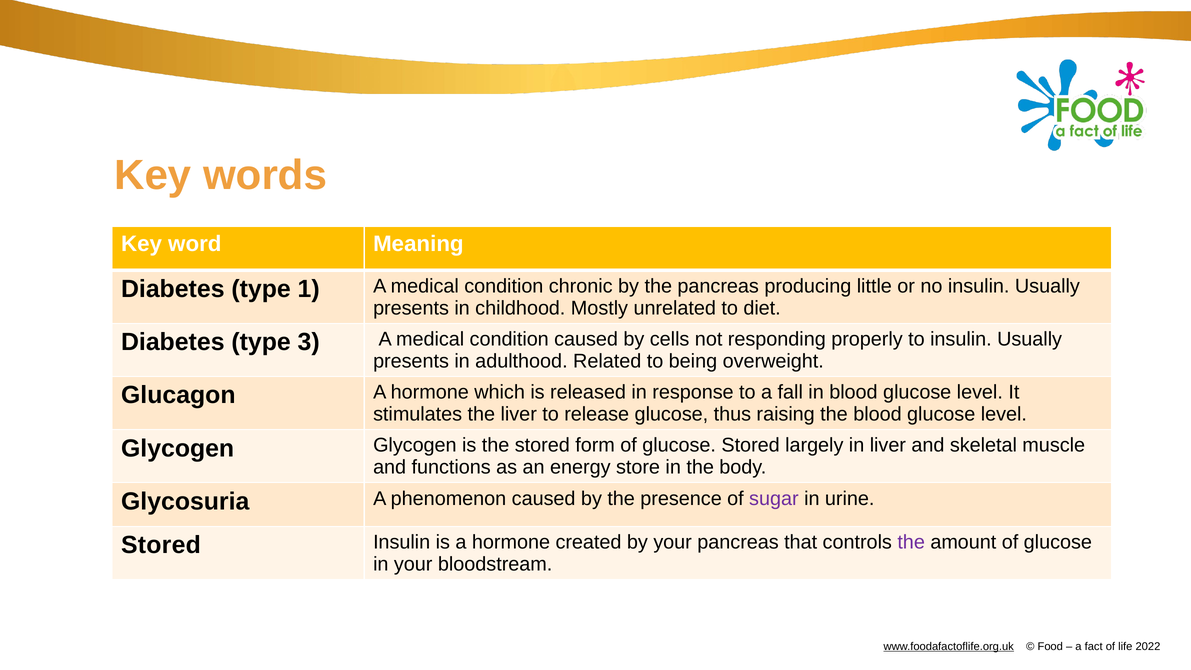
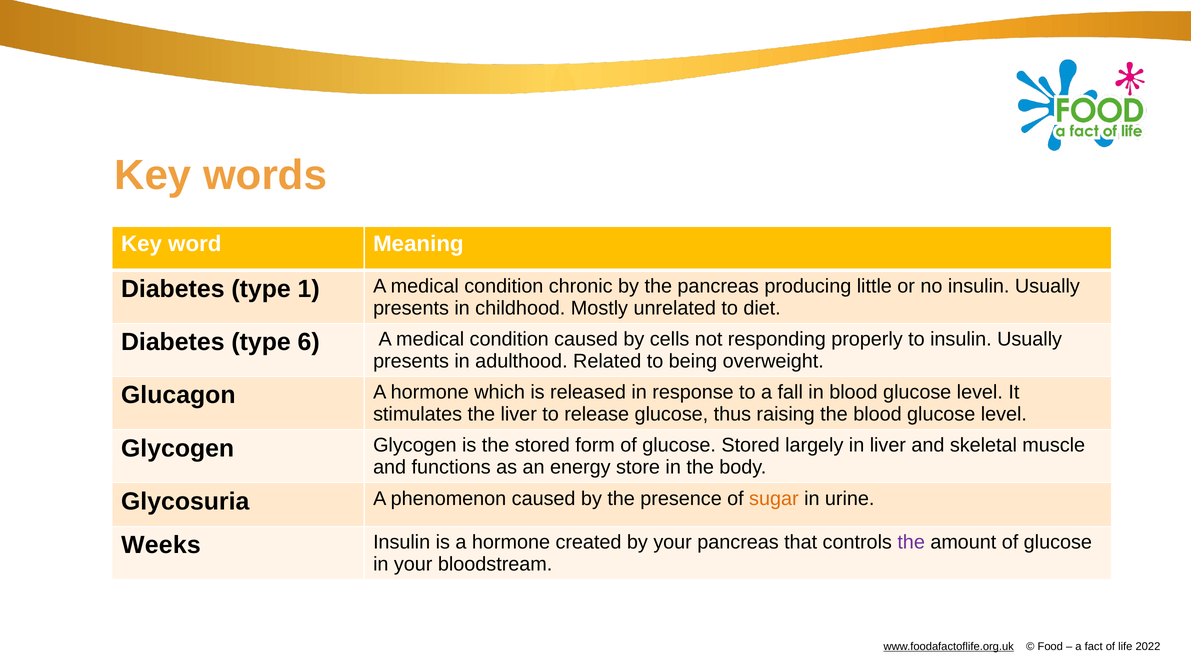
3: 3 -> 6
sugar colour: purple -> orange
Stored at (161, 545): Stored -> Weeks
